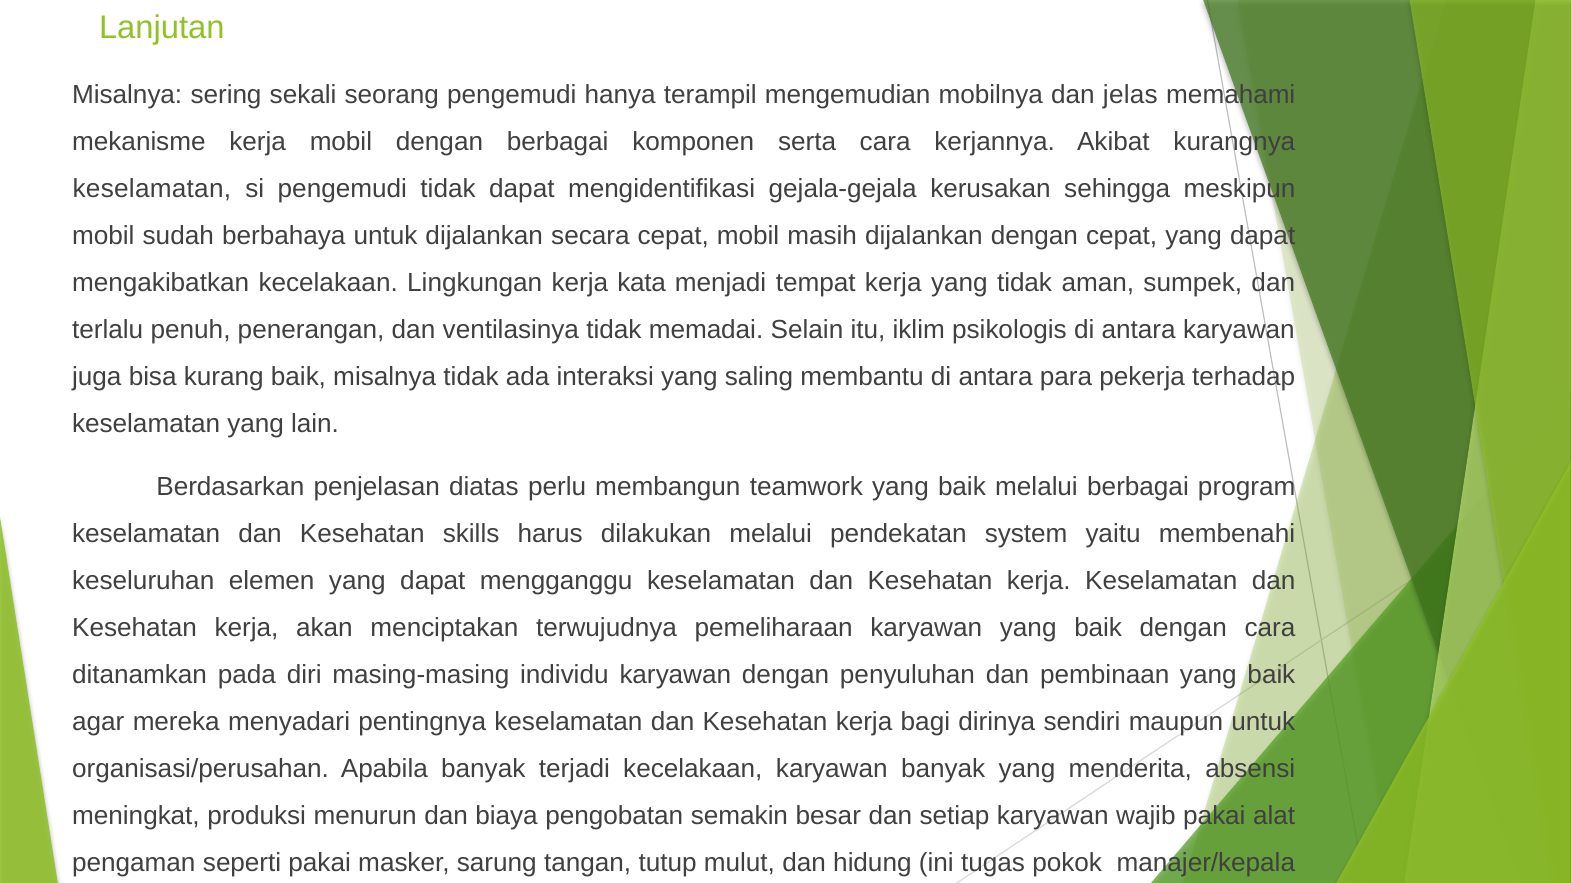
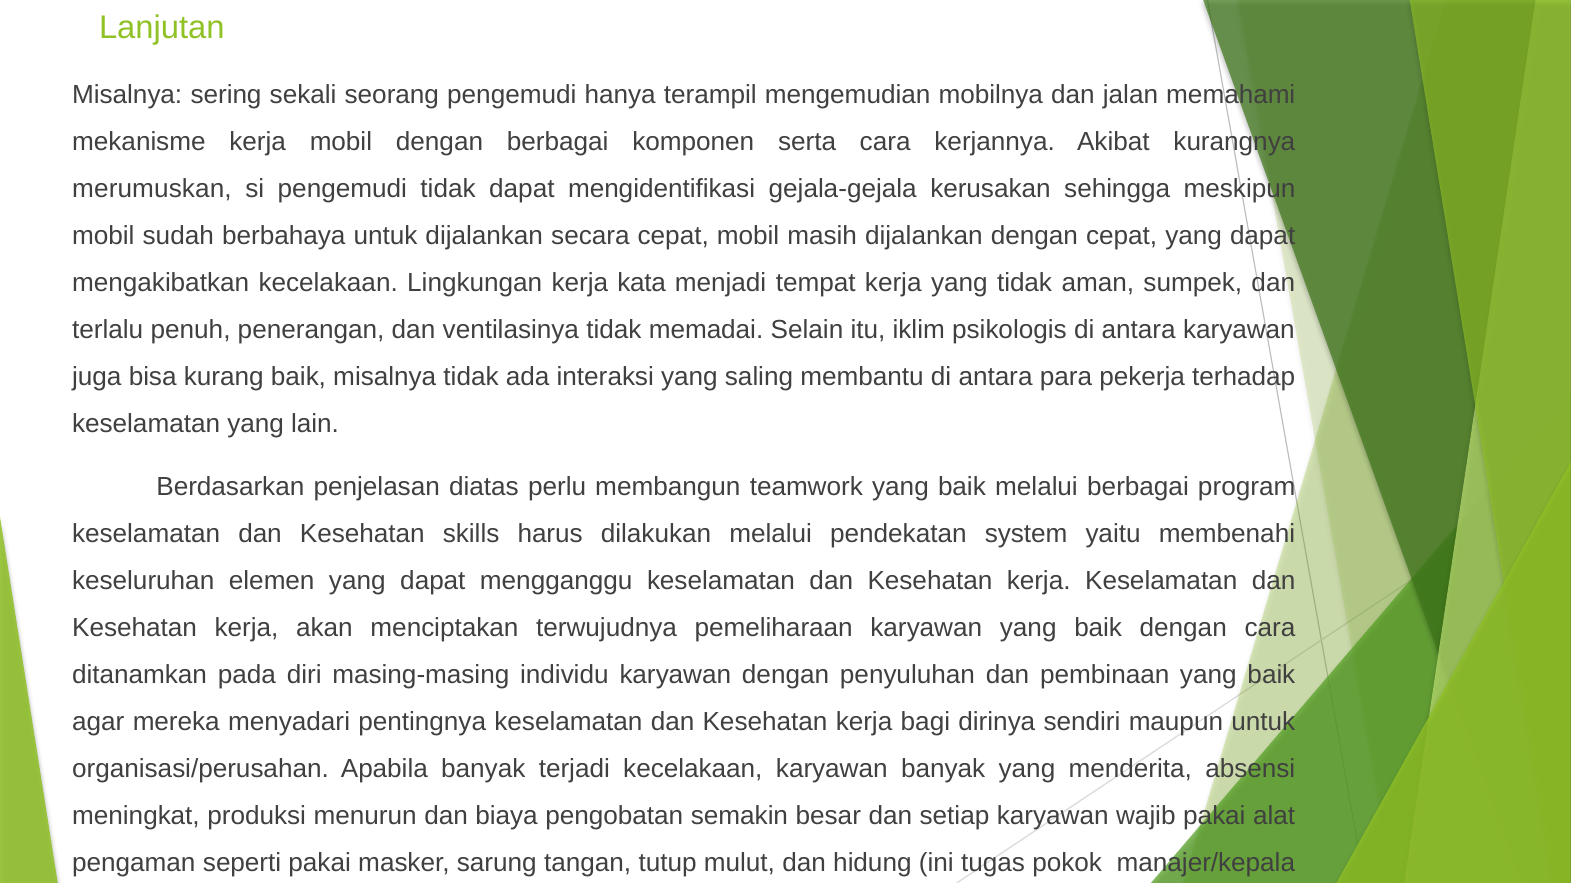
jelas: jelas -> jalan
keselamatan at (152, 189): keselamatan -> merumuskan
